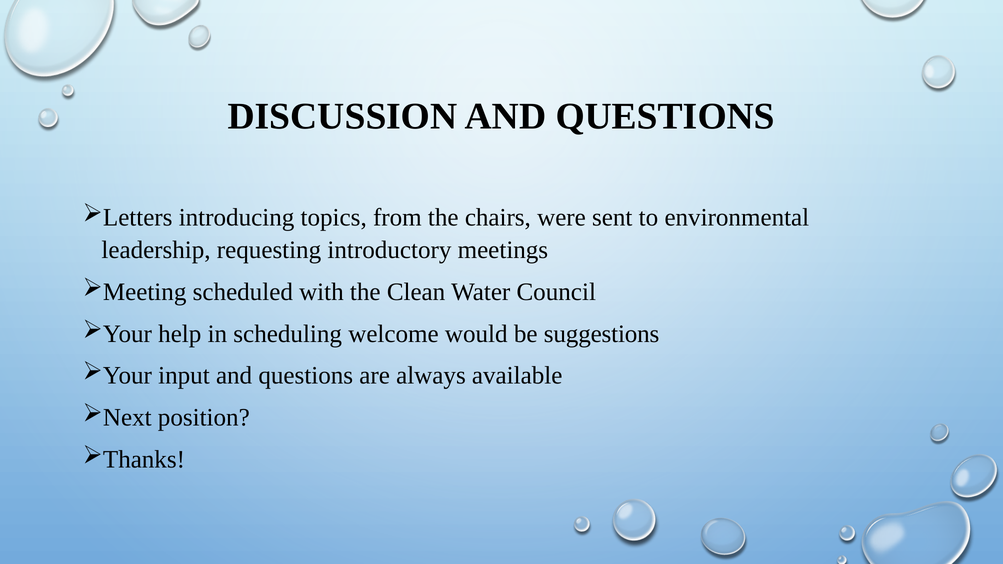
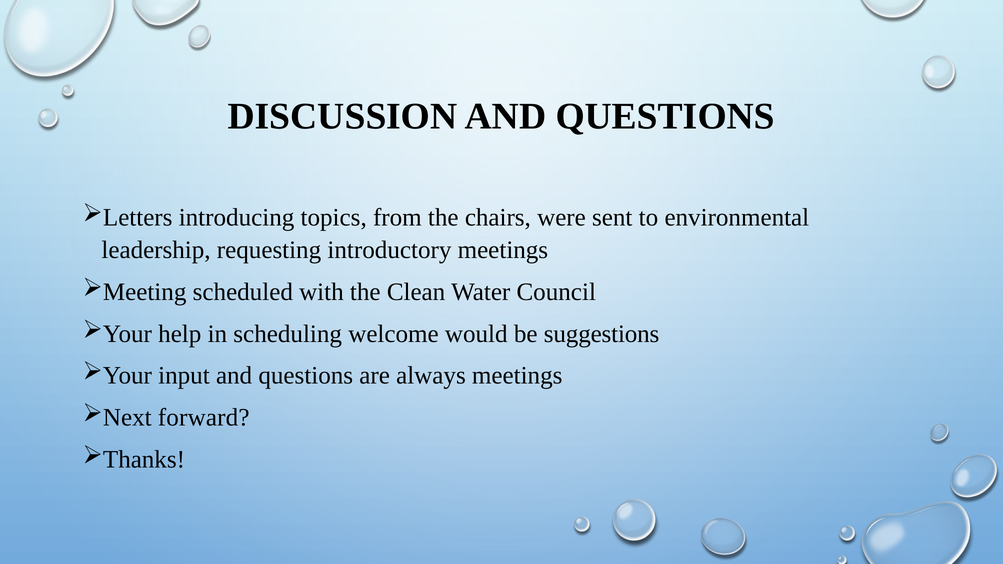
always available: available -> meetings
position: position -> forward
